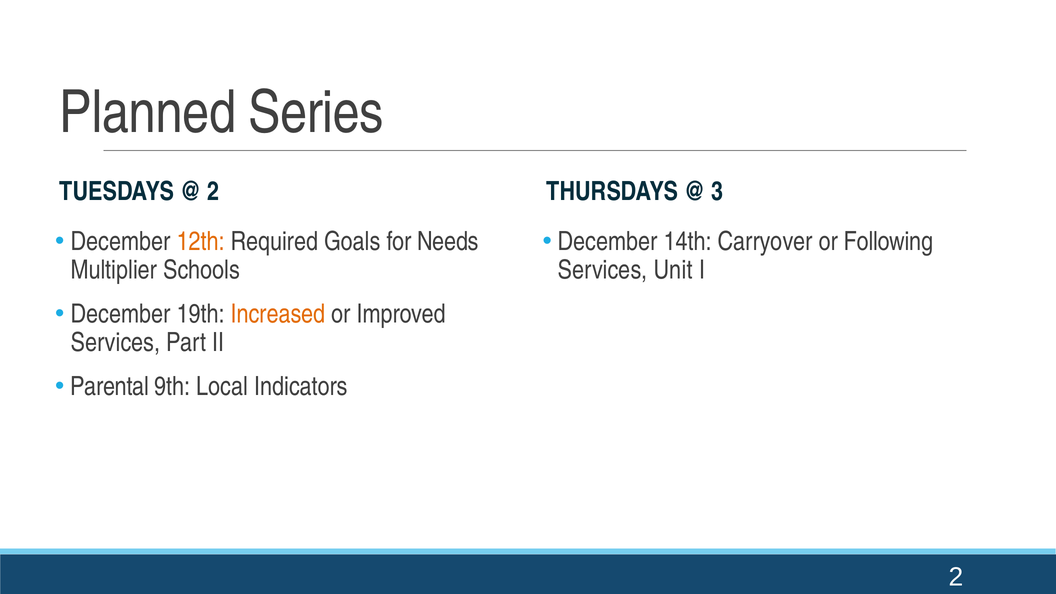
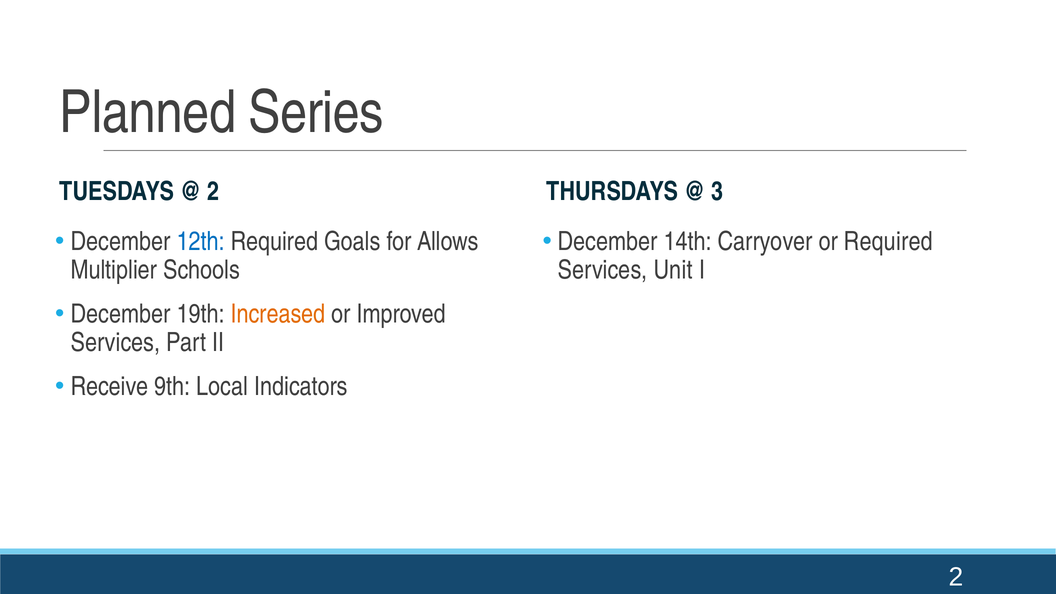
12th colour: orange -> blue
Needs: Needs -> Allows
or Following: Following -> Required
Parental: Parental -> Receive
